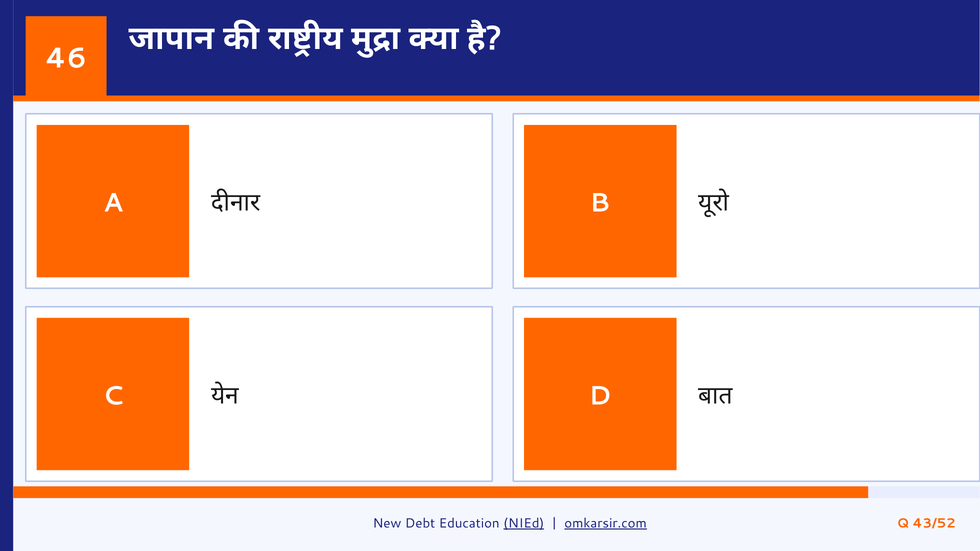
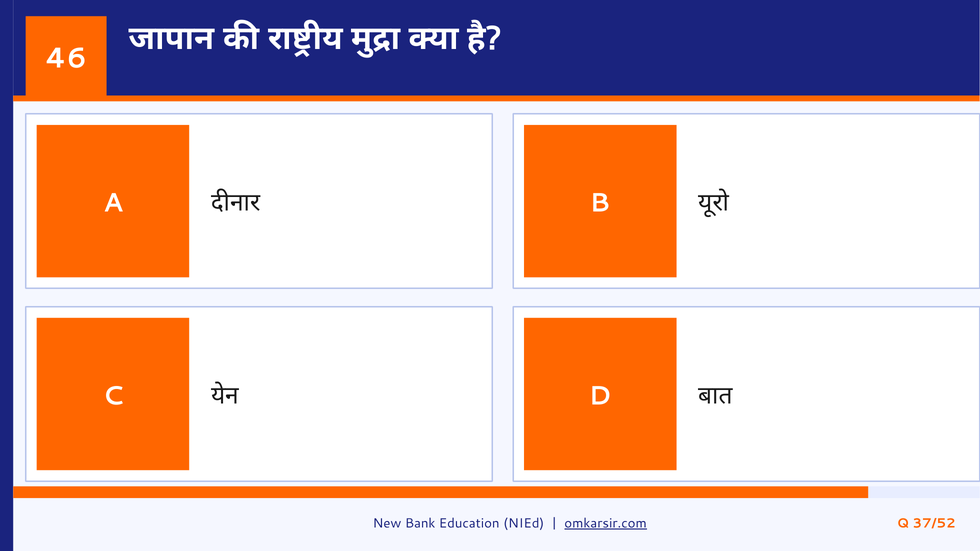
Debt: Debt -> Bank
NIEd underline: present -> none
43/52: 43/52 -> 37/52
